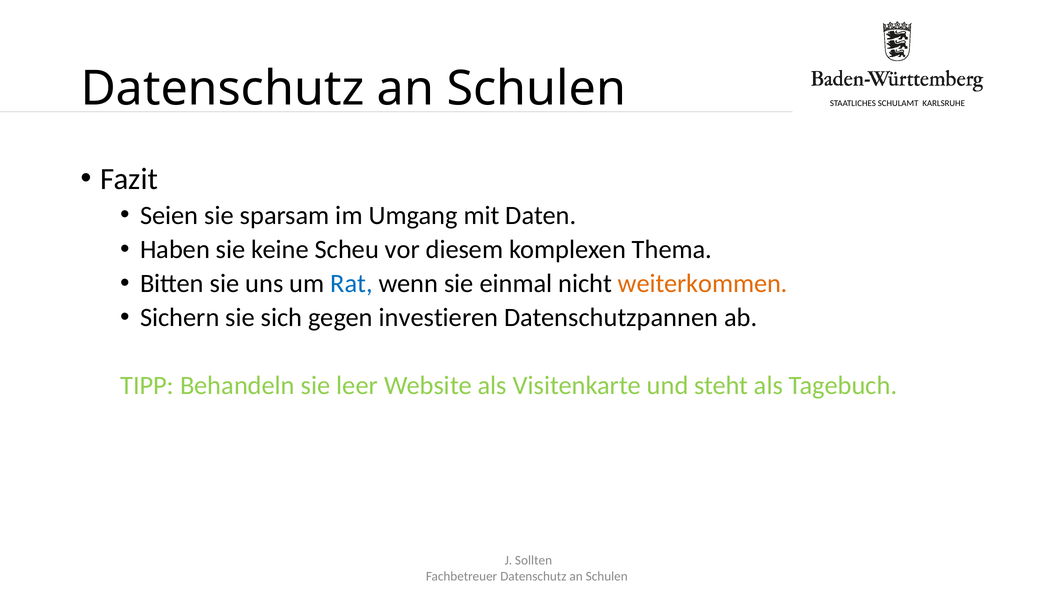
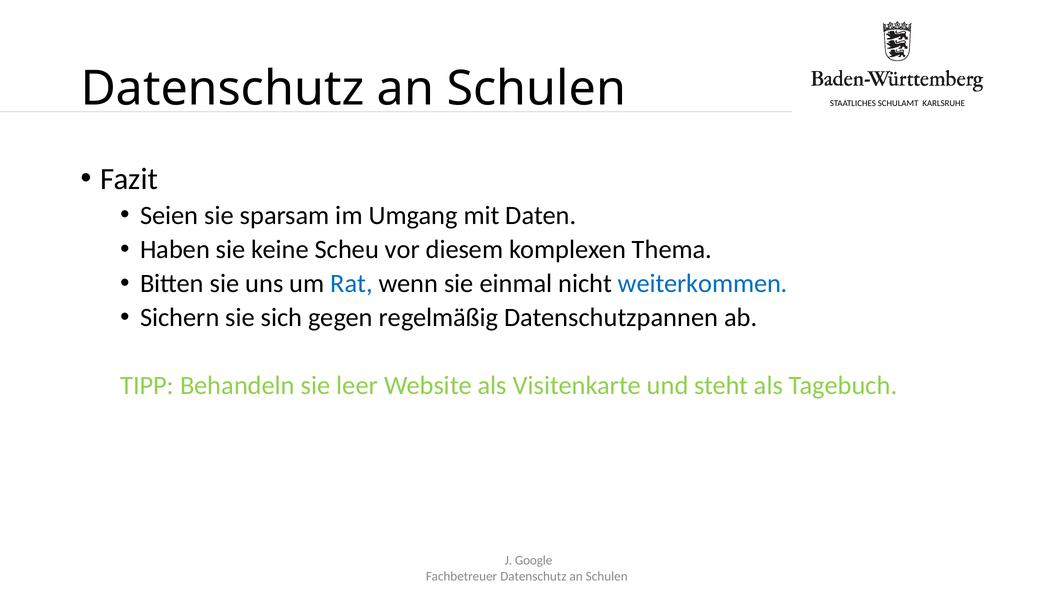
weiterkommen colour: orange -> blue
investieren: investieren -> regelmäßig
Sollten: Sollten -> Google
